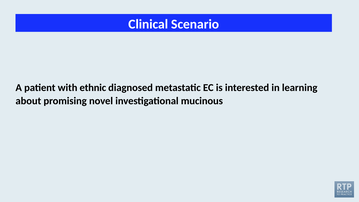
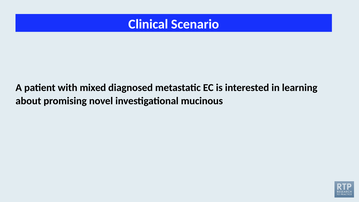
ethnic: ethnic -> mixed
